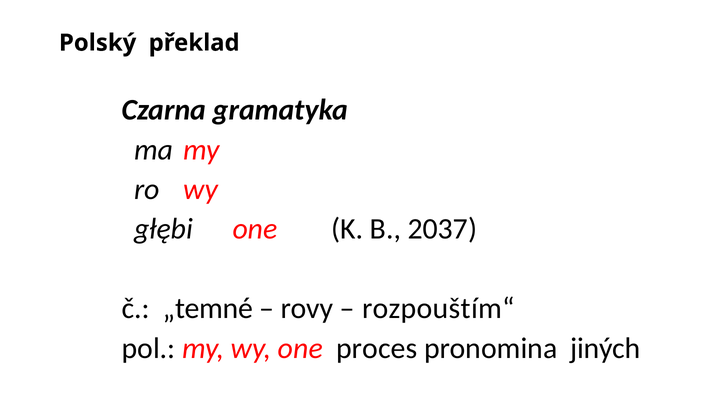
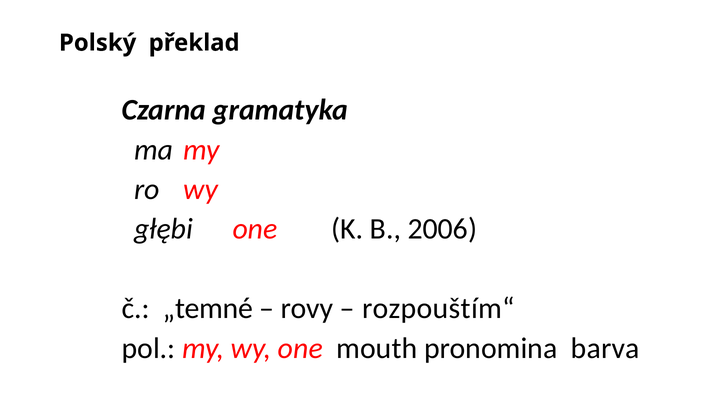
2037: 2037 -> 2006
proces: proces -> mouth
jiných: jiných -> barva
